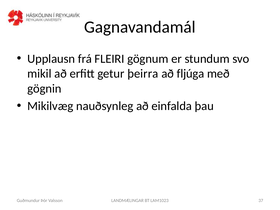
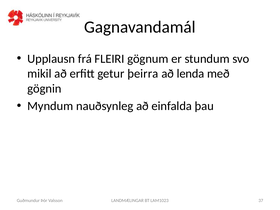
fljúga: fljúga -> lenda
Mikilvæg: Mikilvæg -> Myndum
